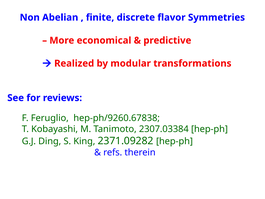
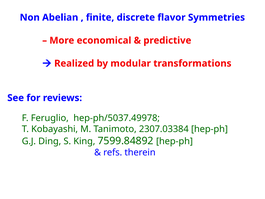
hep-ph/9260.67838: hep-ph/9260.67838 -> hep-ph/5037.49978
2371.09282: 2371.09282 -> 7599.84892
